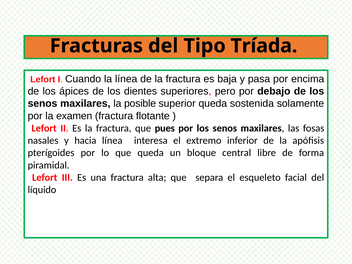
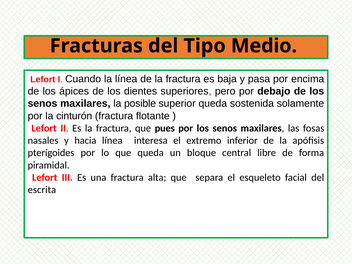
Tríada: Tríada -> Medio
examen: examen -> cinturón
líquido: líquido -> escrita
